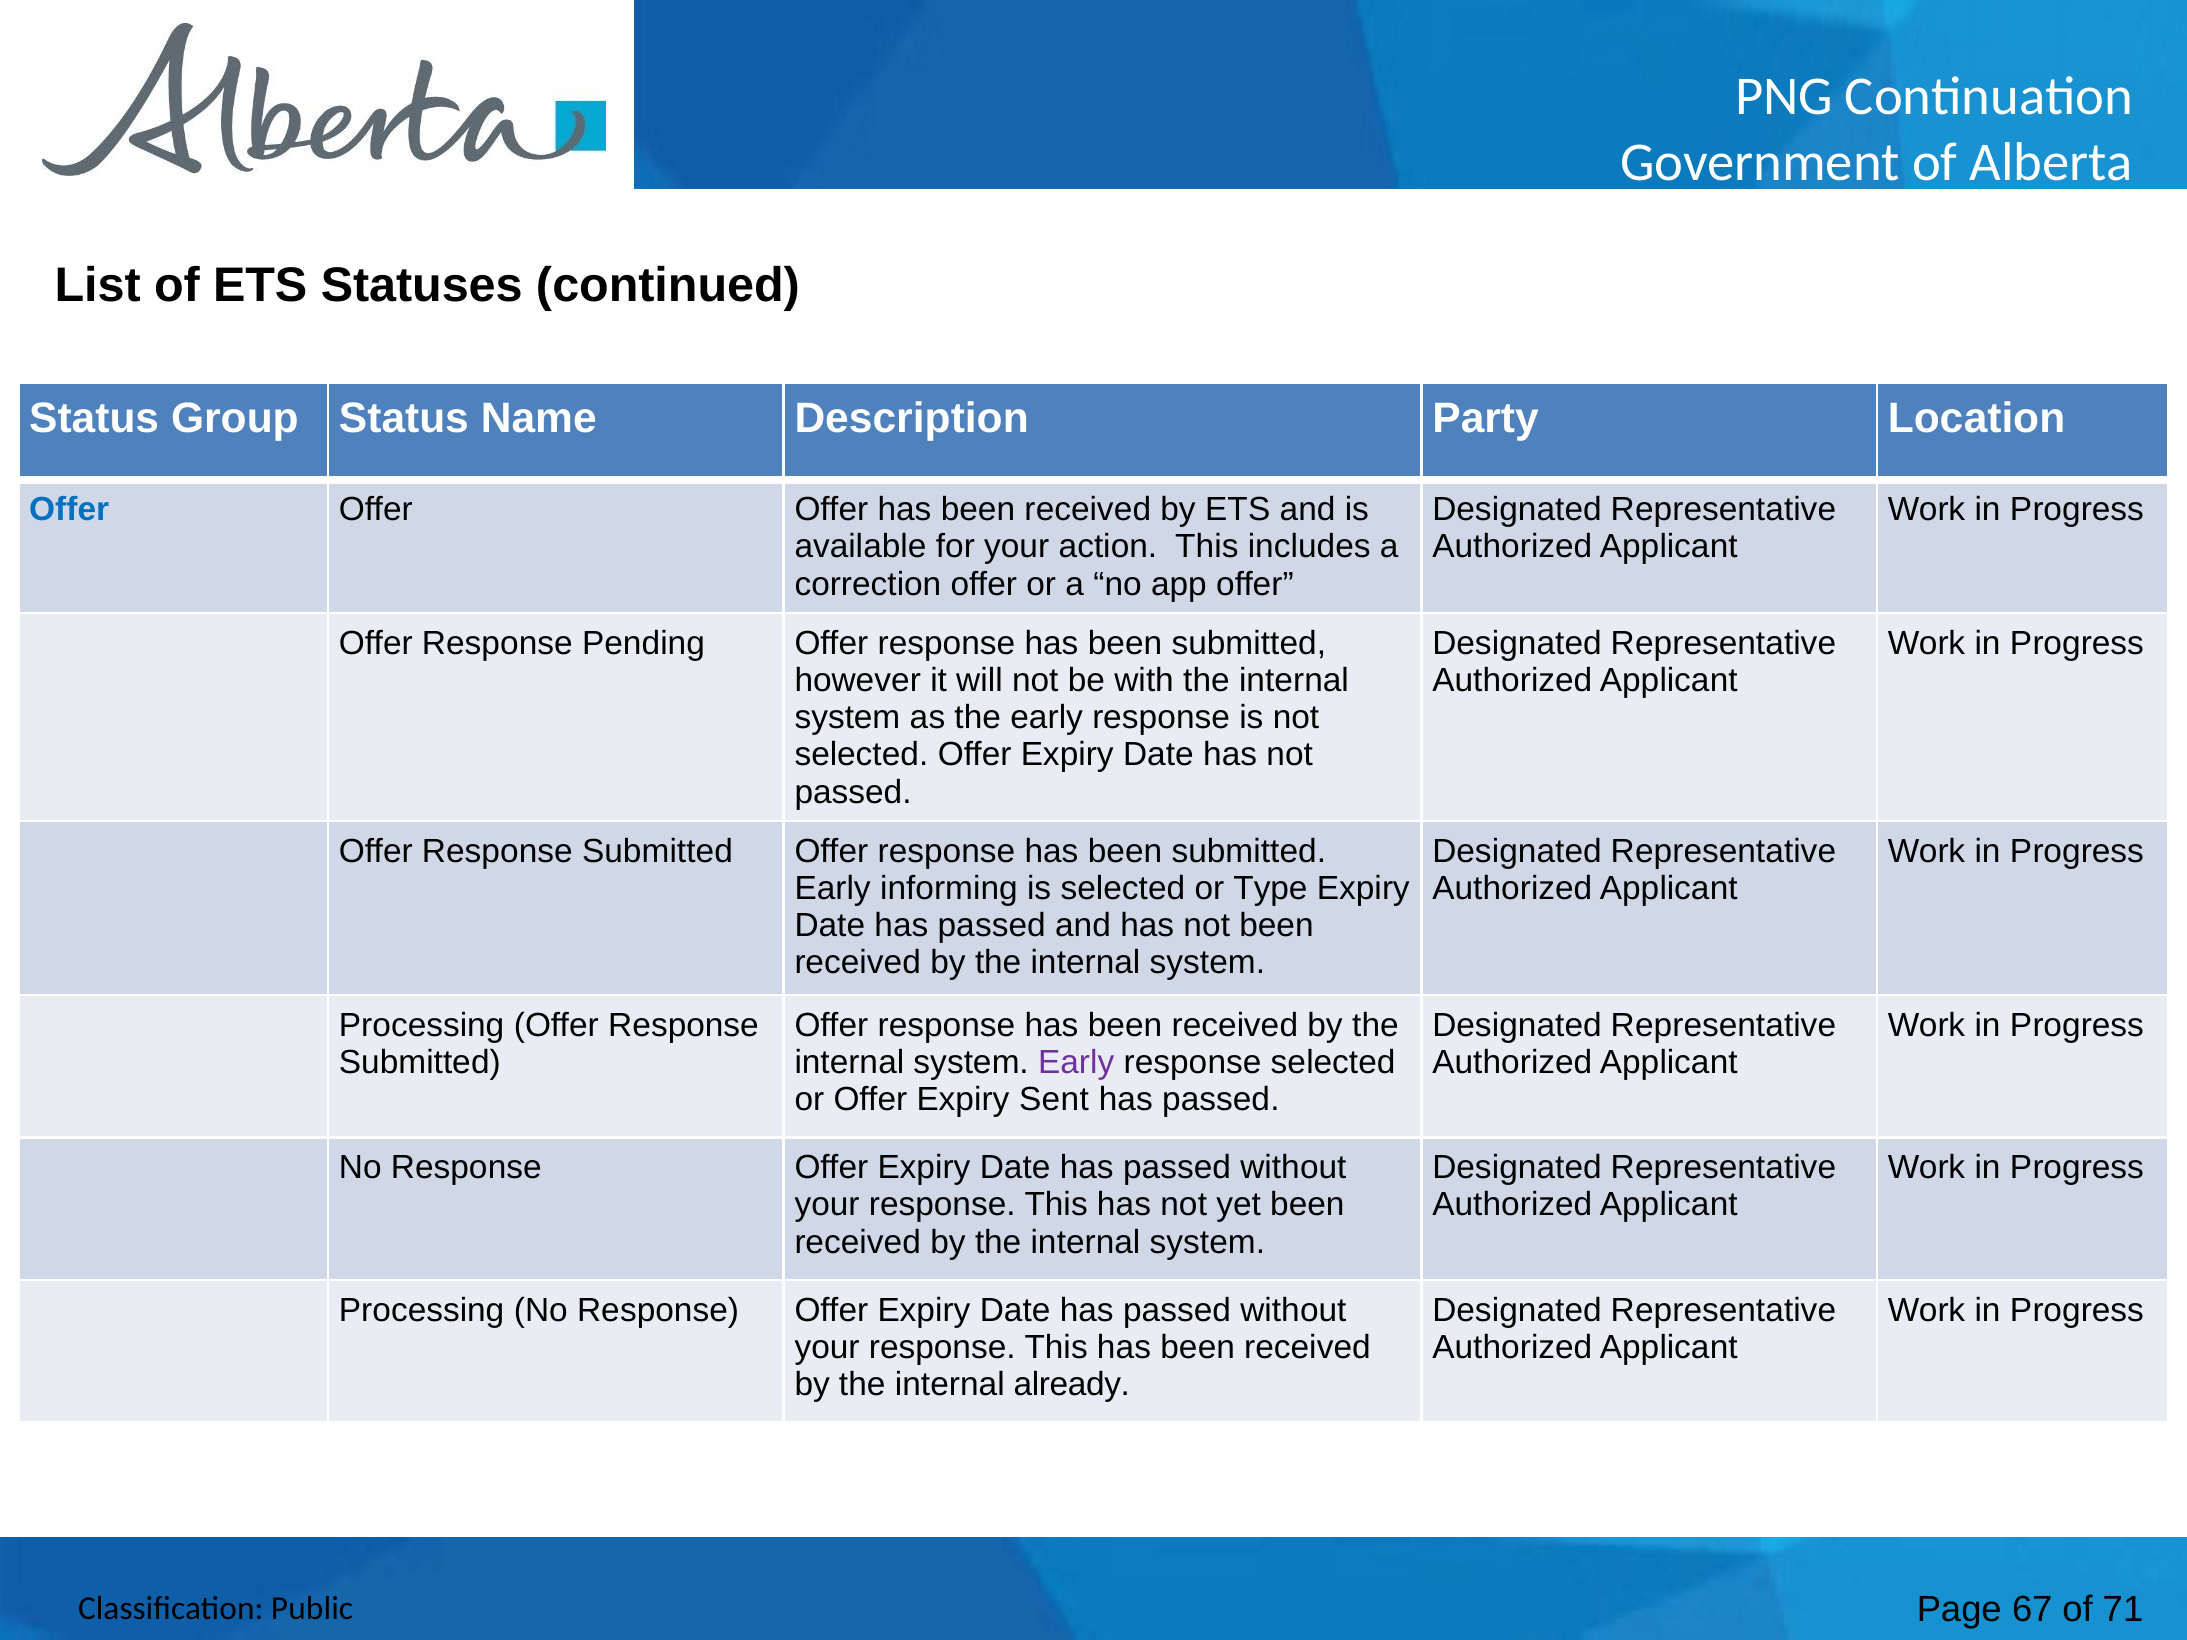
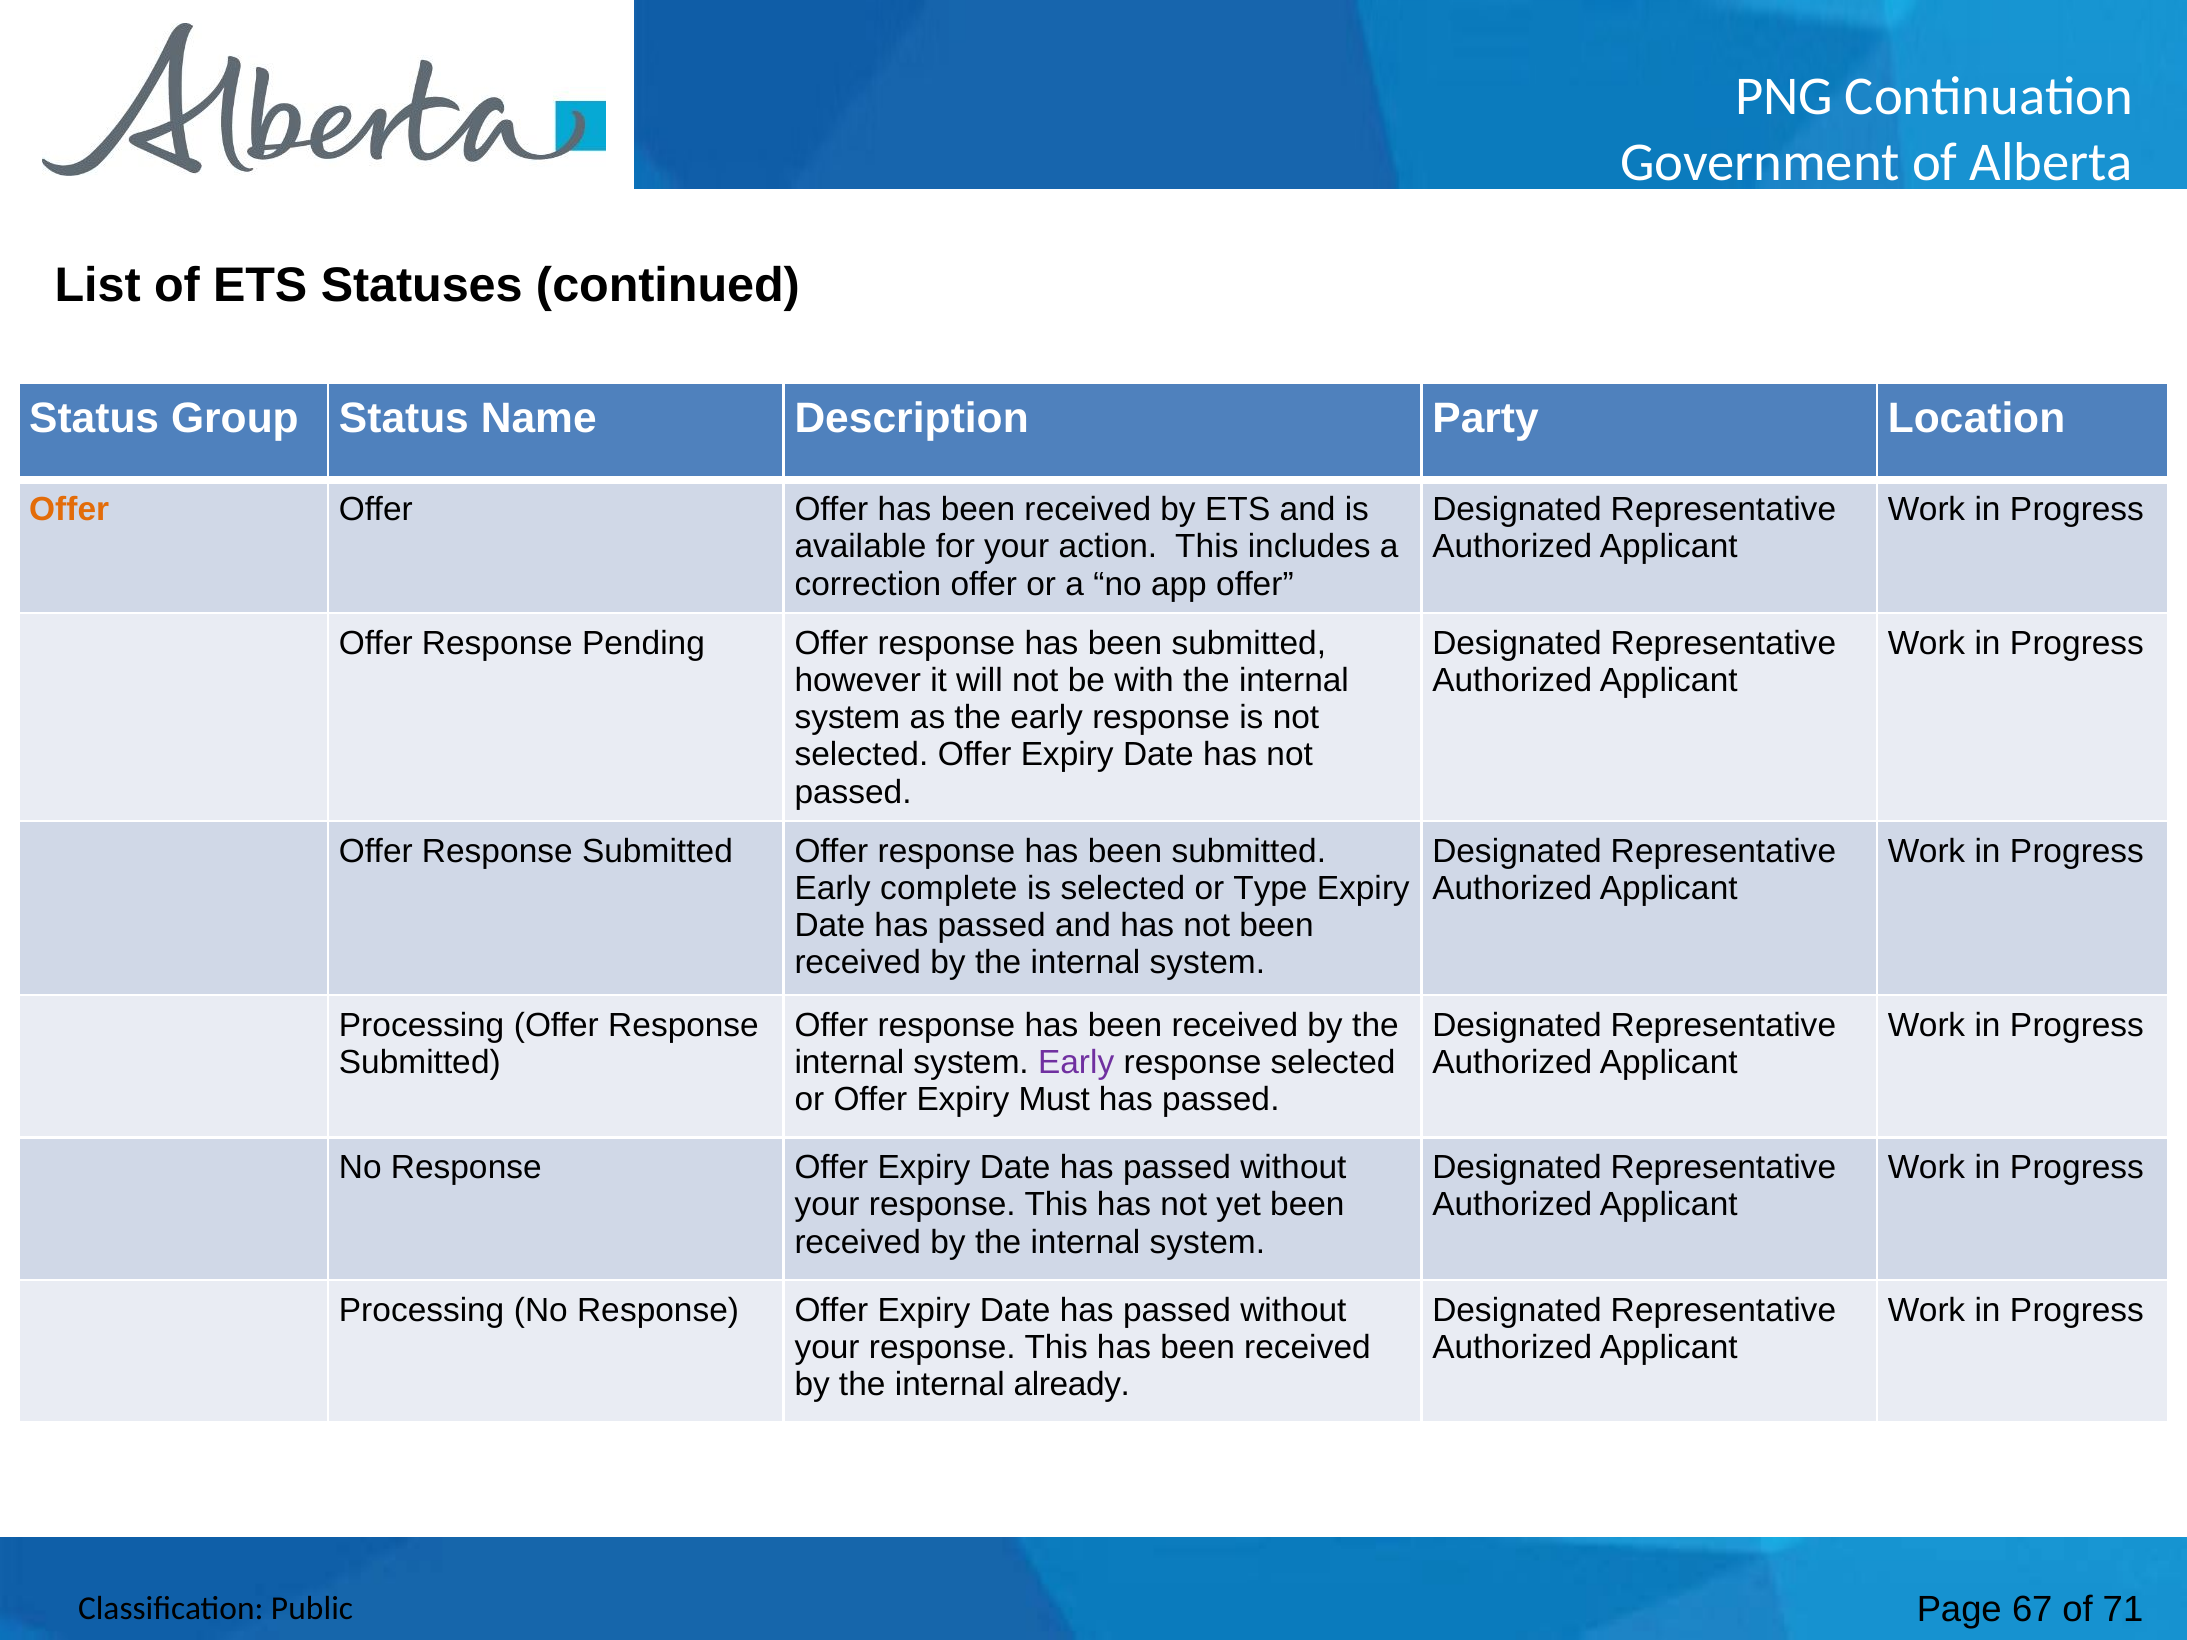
Offer at (69, 510) colour: blue -> orange
informing: informing -> complete
Sent: Sent -> Must
